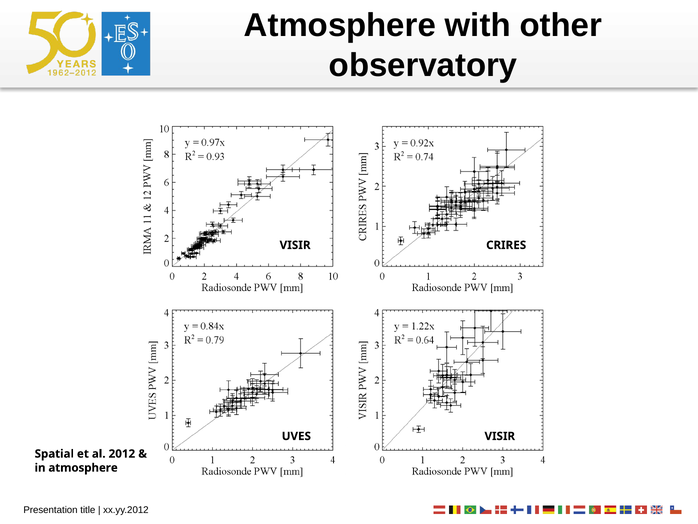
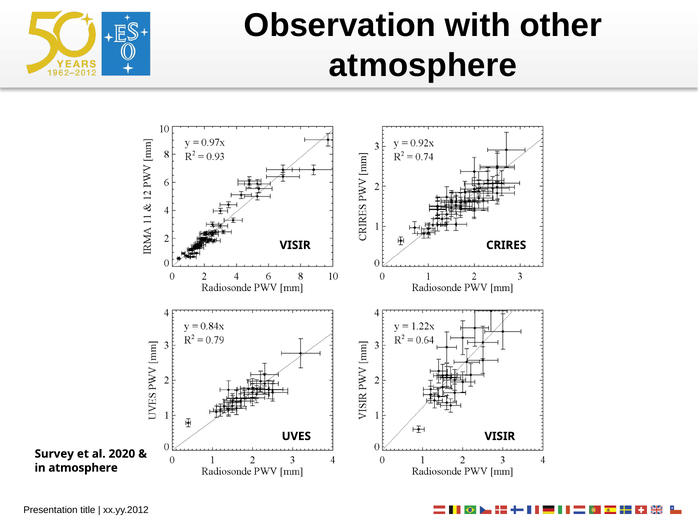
Atmosphere at (340, 26): Atmosphere -> Observation
observatory at (423, 65): observatory -> atmosphere
Spatial: Spatial -> Survey
2012: 2012 -> 2020
